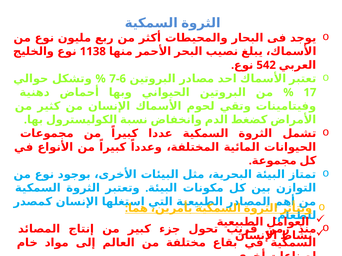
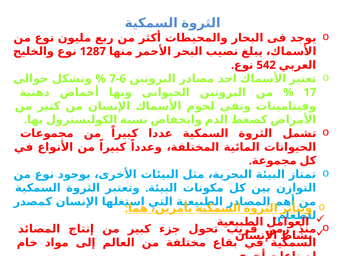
1138: 1138 -> 1287
